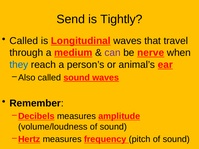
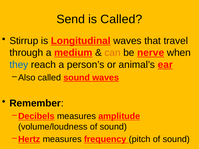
is Tightly: Tightly -> Called
Called at (24, 41): Called -> Stirrup
can colour: purple -> orange
